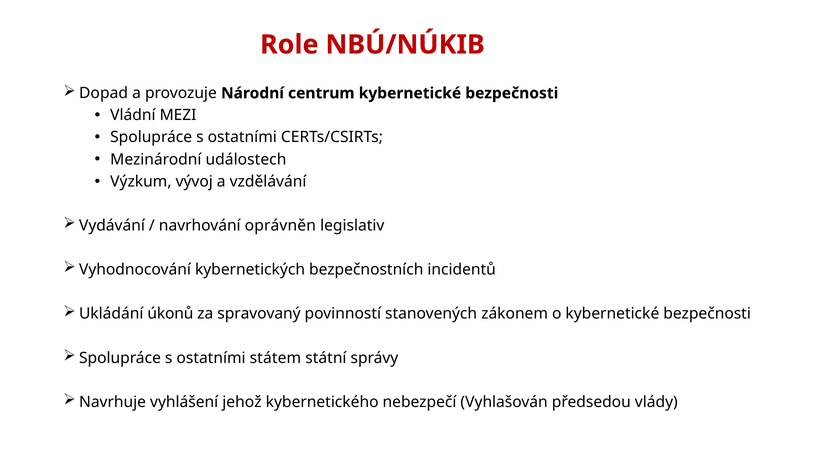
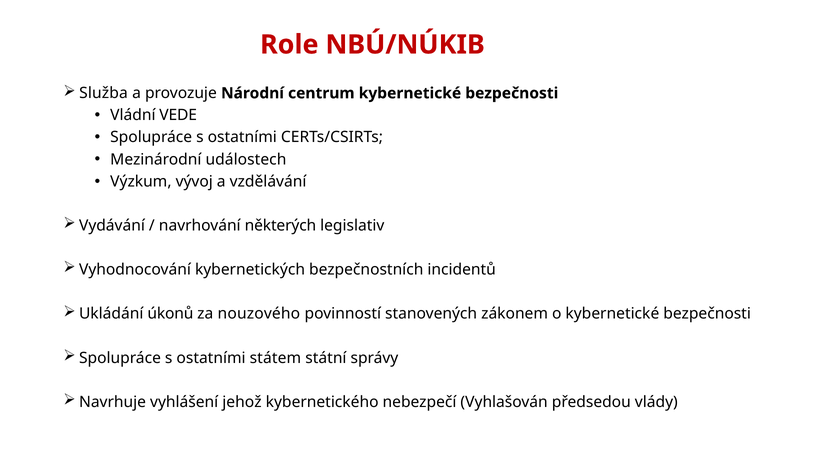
Dopad: Dopad -> Služba
MEZI: MEZI -> VEDE
oprávněn: oprávněn -> některých
spravovaný: spravovaný -> nouzového
